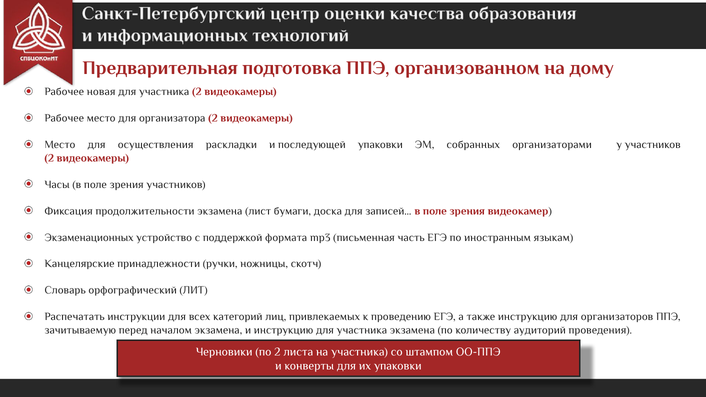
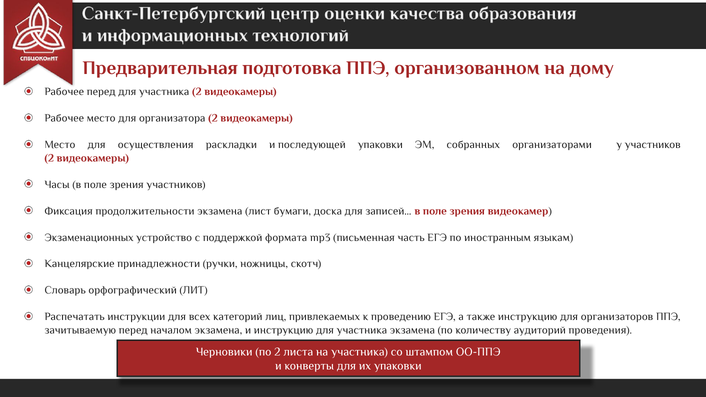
Рабочее новая: новая -> перед
